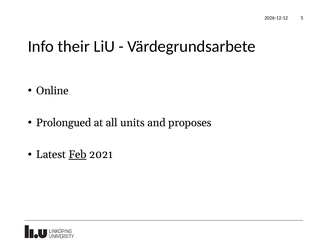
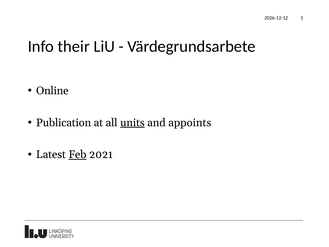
Prolongued: Prolongued -> Publication
units underline: none -> present
proposes: proposes -> appoints
